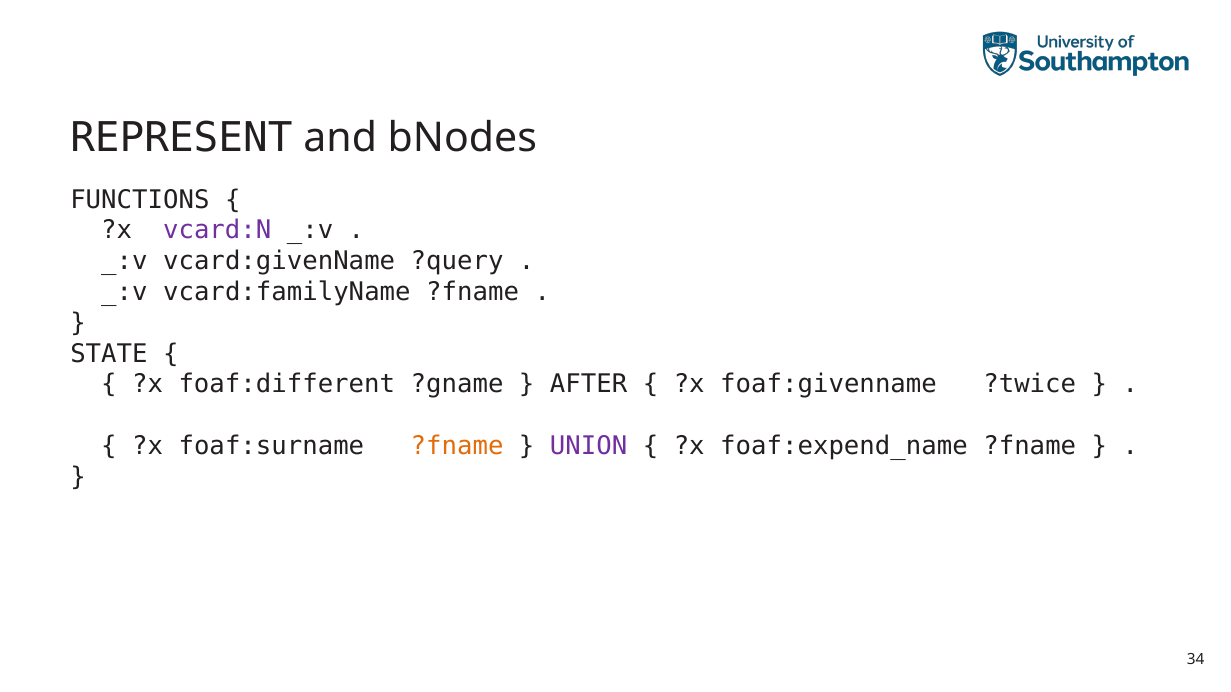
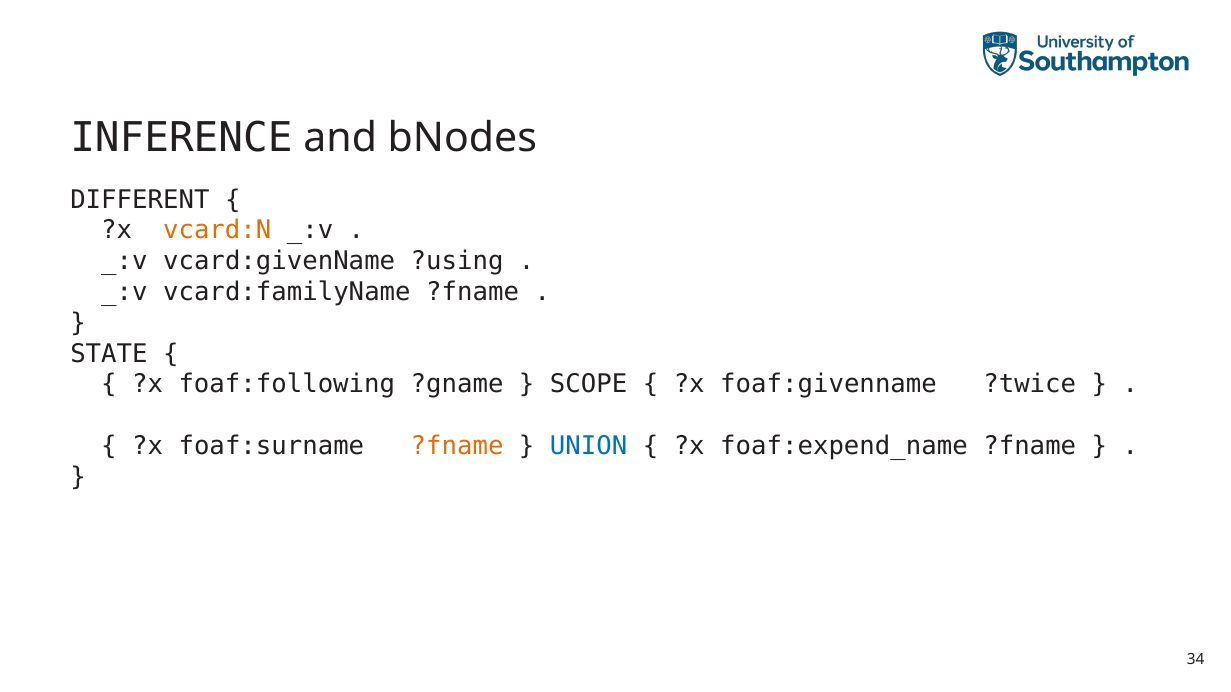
REPRESENT: REPRESENT -> INFERENCE
FUNCTIONS: FUNCTIONS -> DIFFERENT
vcard:N colour: purple -> orange
?query: ?query -> ?using
foaf:different: foaf:different -> foaf:following
AFTER: AFTER -> SCOPE
UNION colour: purple -> blue
